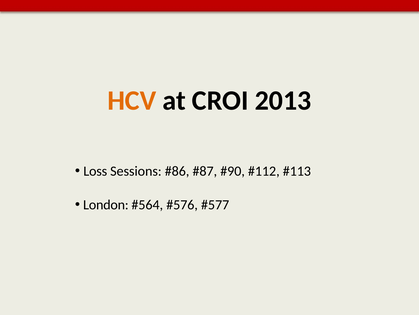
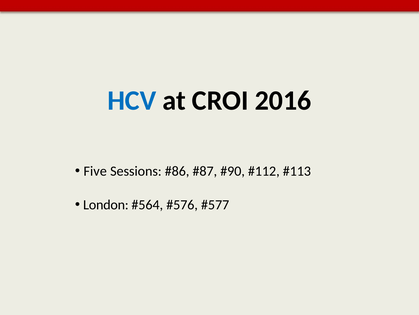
HCV colour: orange -> blue
2013: 2013 -> 2016
Loss: Loss -> Five
